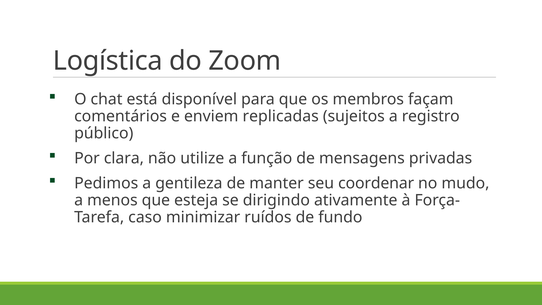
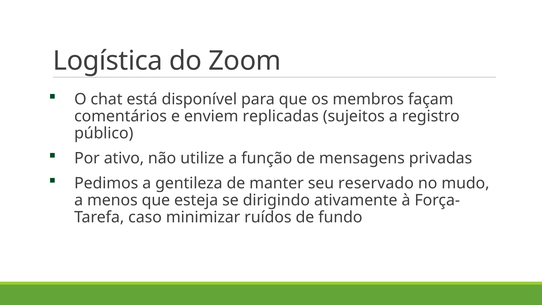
clara: clara -> ativo
coordenar: coordenar -> reservado
